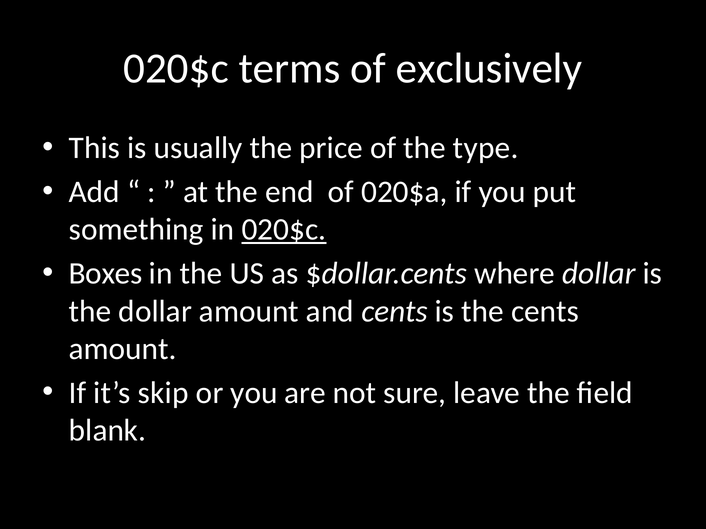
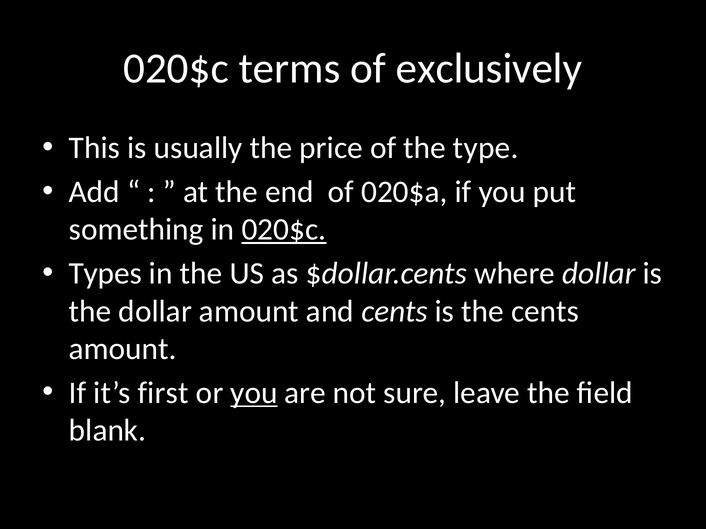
Boxes: Boxes -> Types
skip: skip -> first
you at (254, 393) underline: none -> present
